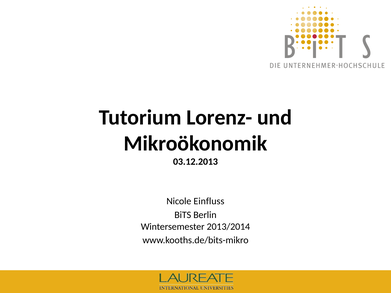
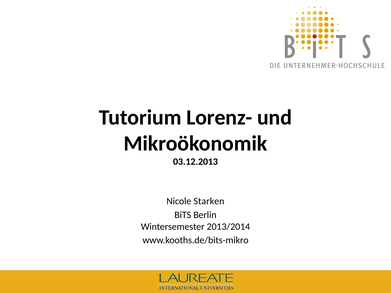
Einfluss: Einfluss -> Starken
